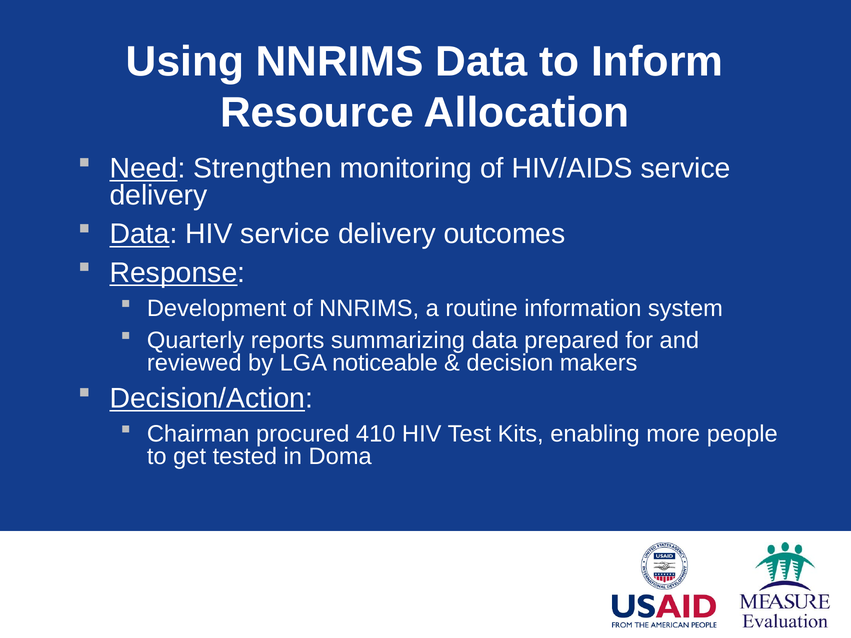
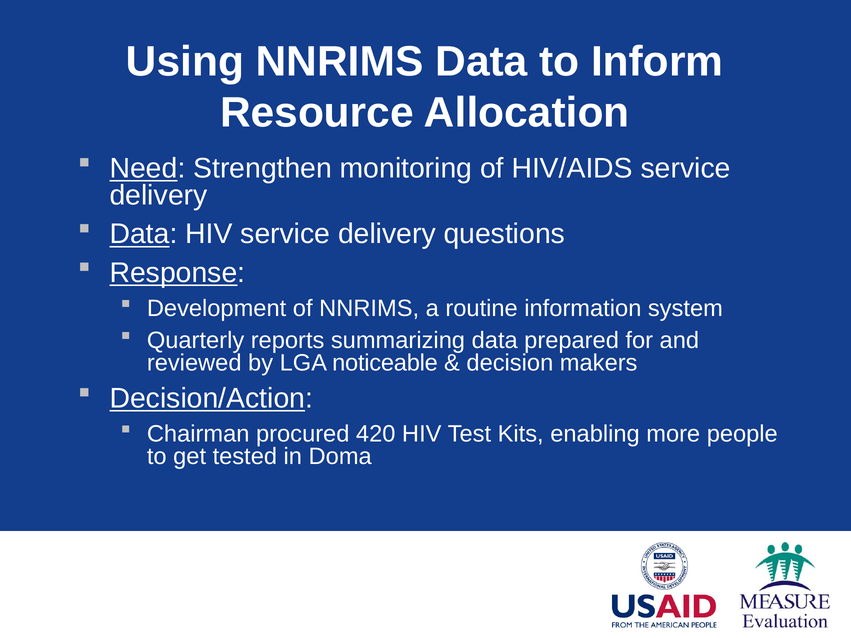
outcomes: outcomes -> questions
410: 410 -> 420
